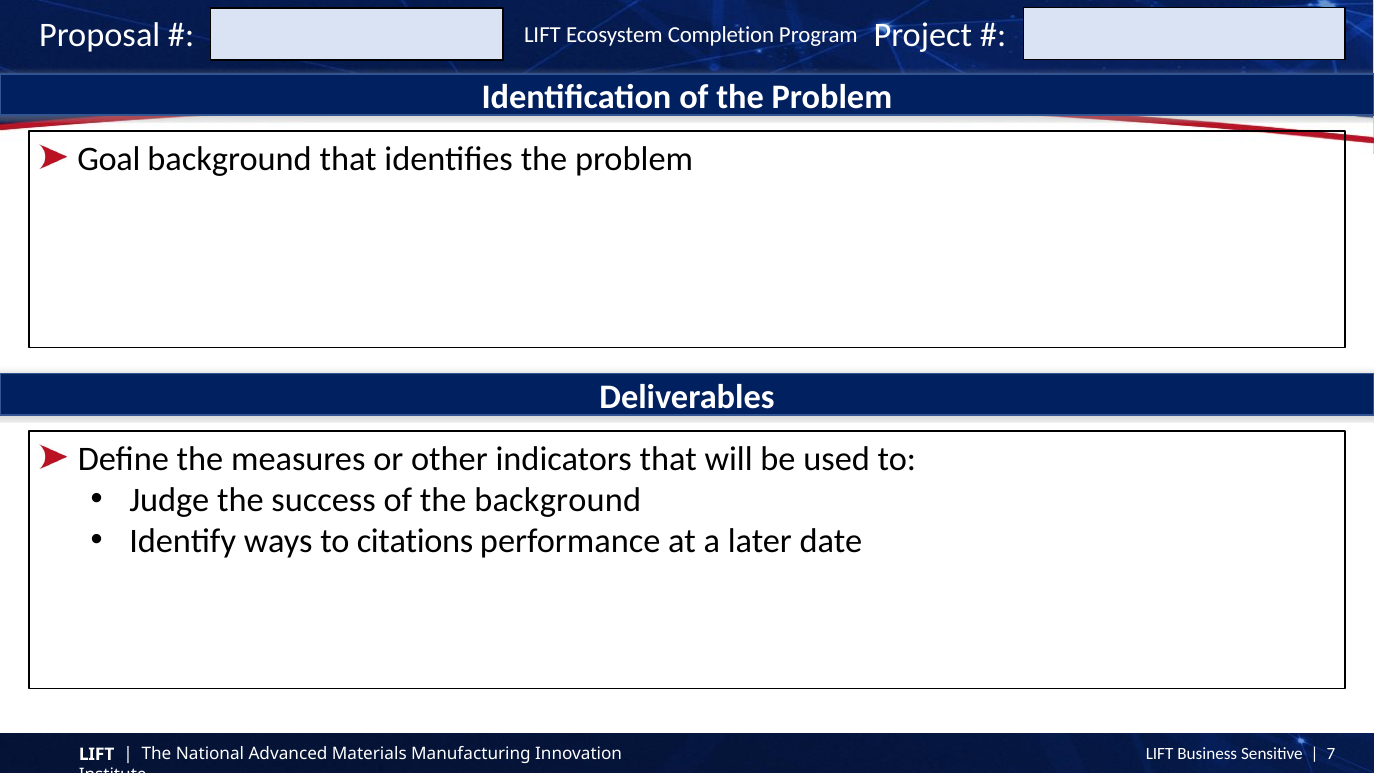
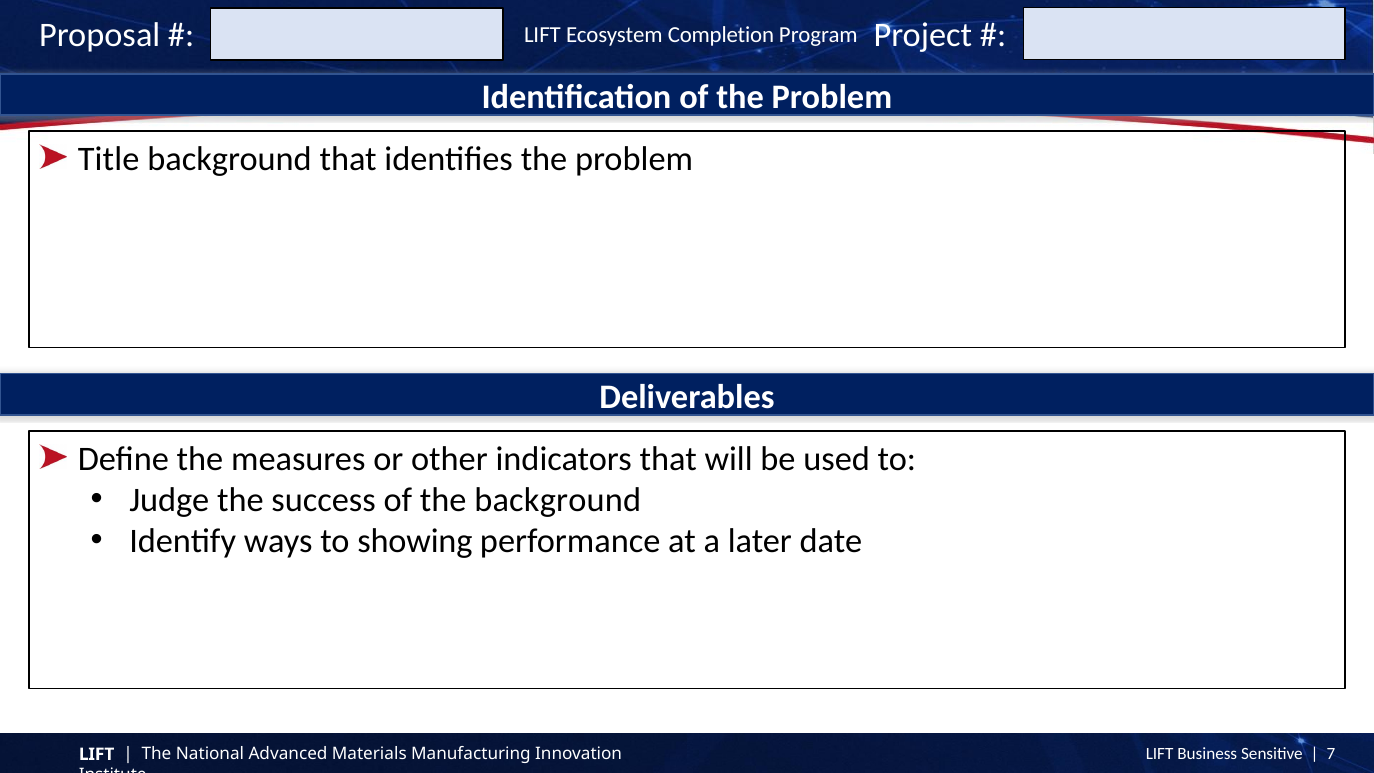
Goal: Goal -> Title
citations: citations -> showing
